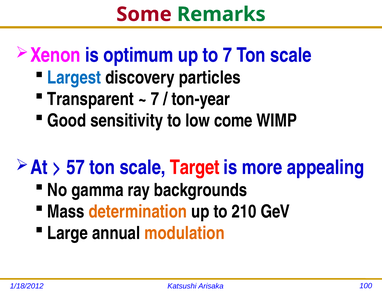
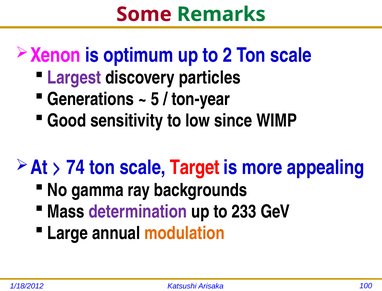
to 7: 7 -> 2
Largest colour: blue -> purple
Transparent: Transparent -> Generations
7 at (155, 99): 7 -> 5
come: come -> since
57: 57 -> 74
determination colour: orange -> purple
210: 210 -> 233
